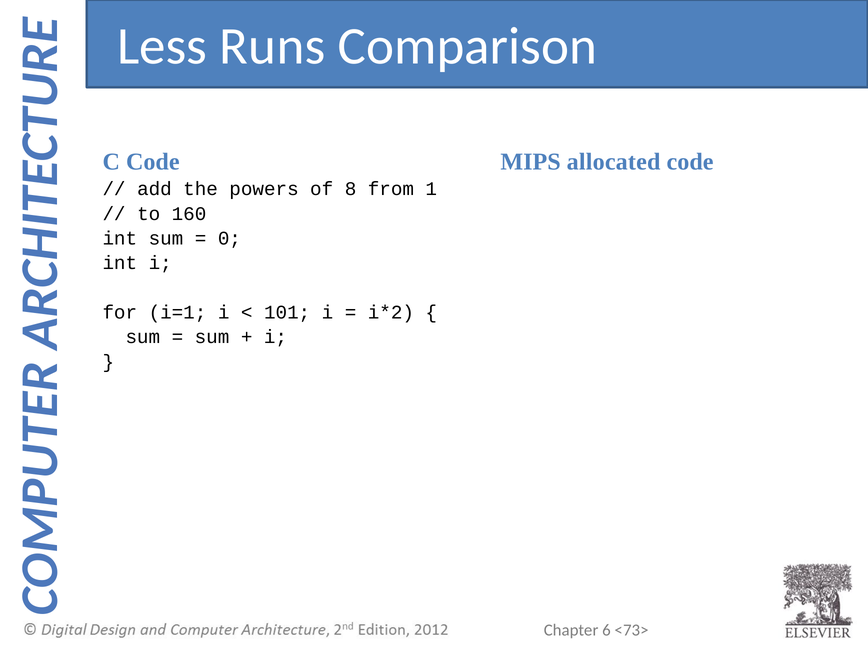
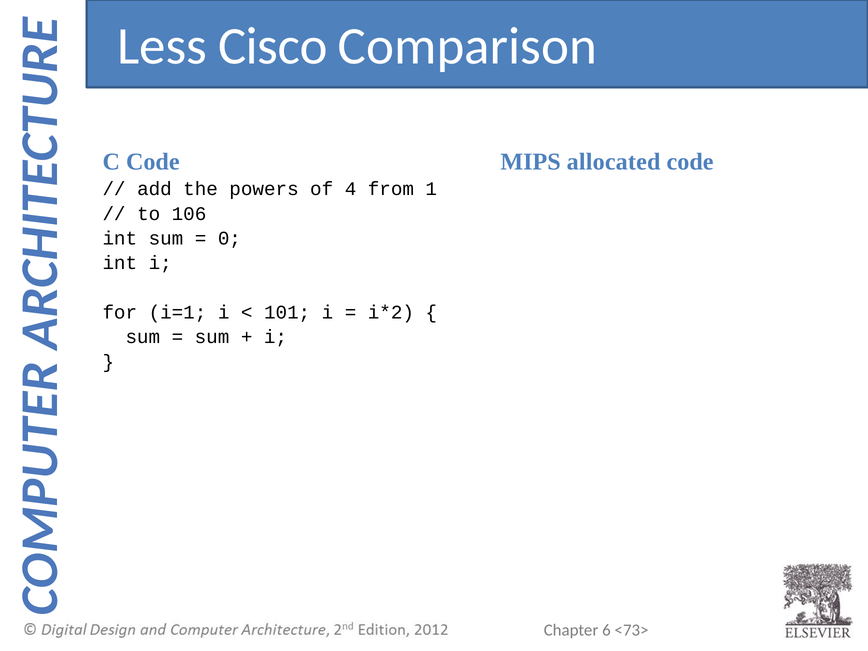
Runs: Runs -> Cisco
8: 8 -> 4
160: 160 -> 106
